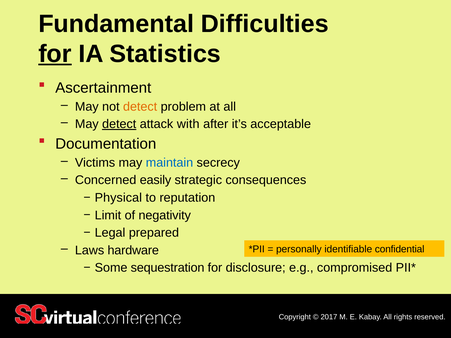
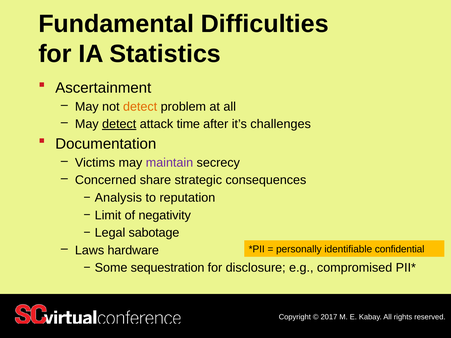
for at (55, 54) underline: present -> none
with: with -> time
acceptable: acceptable -> challenges
maintain colour: blue -> purple
easily: easily -> share
Physical: Physical -> Analysis
prepared: prepared -> sabotage
